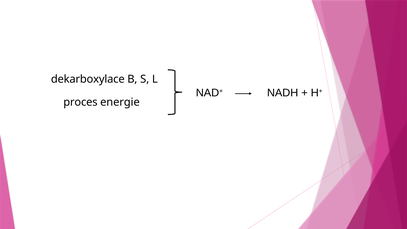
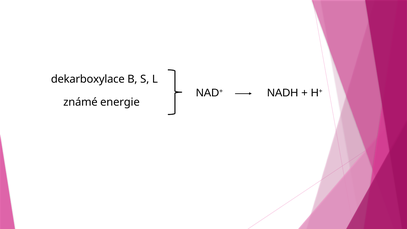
proces: proces -> známé
